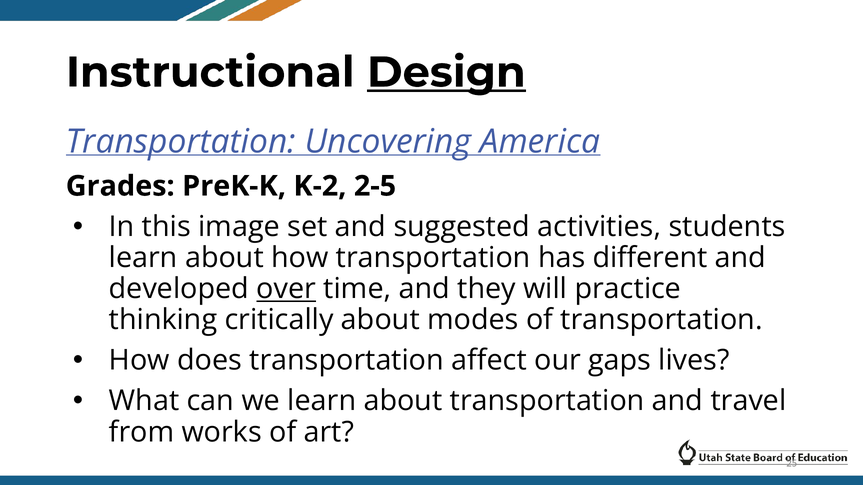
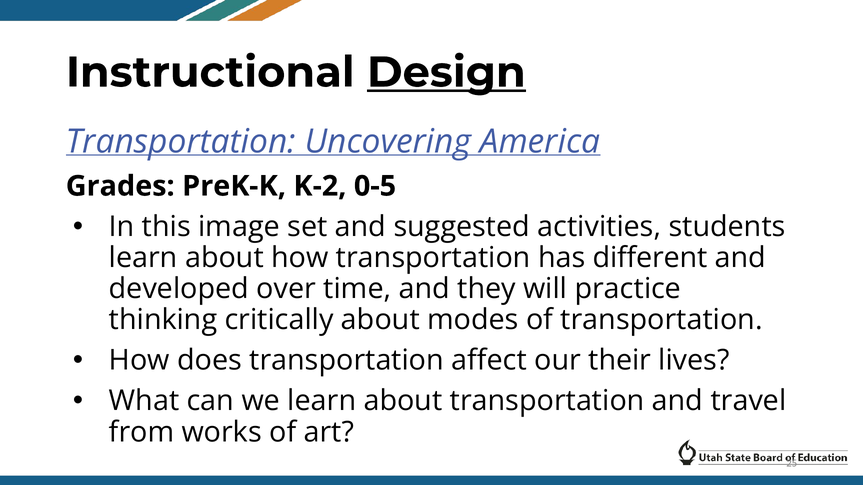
2-5: 2-5 -> 0-5
over underline: present -> none
gaps: gaps -> their
